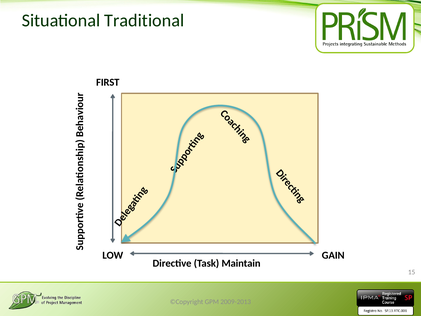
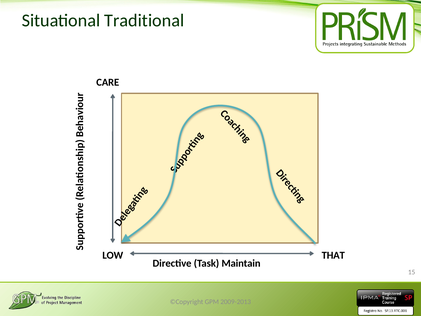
FIRST: FIRST -> CARE
GAIN: GAIN -> THAT
